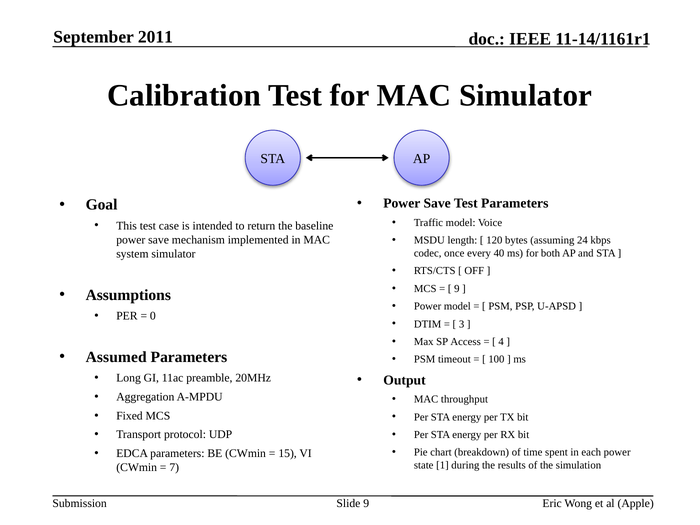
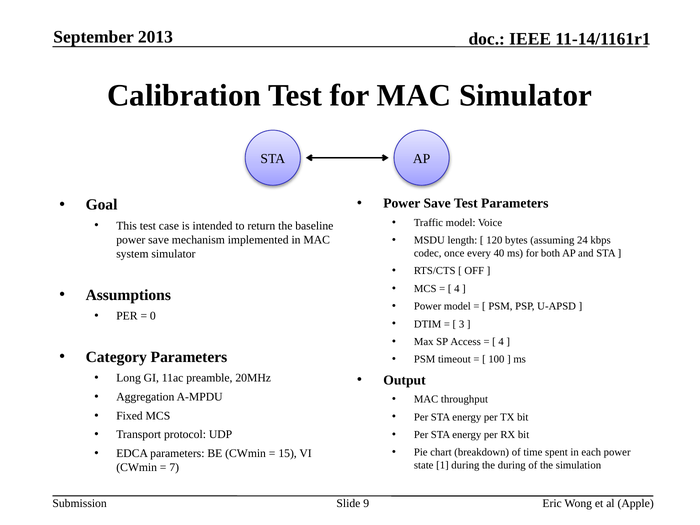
2011: 2011 -> 2013
9 at (457, 289): 9 -> 4
Assumed: Assumed -> Category
the results: results -> during
